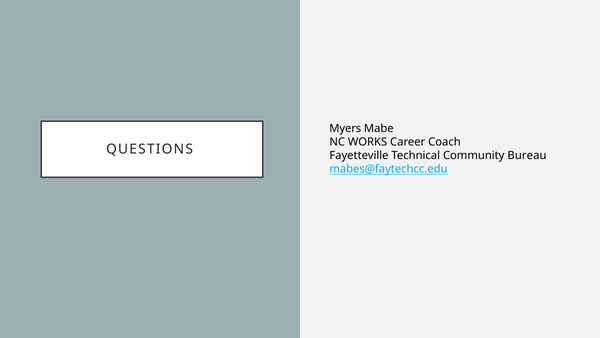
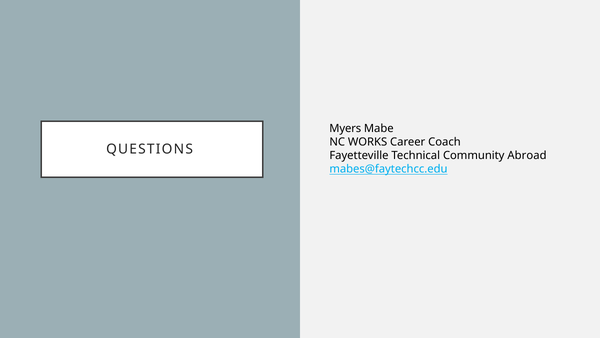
Bureau: Bureau -> Abroad
